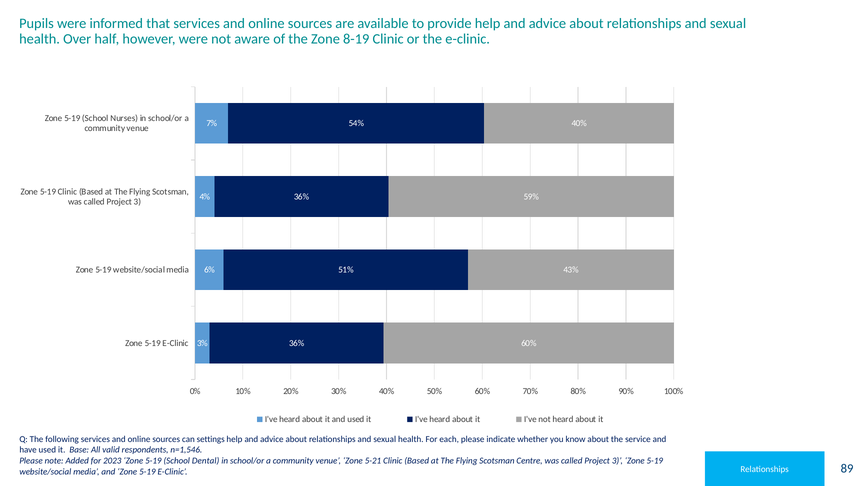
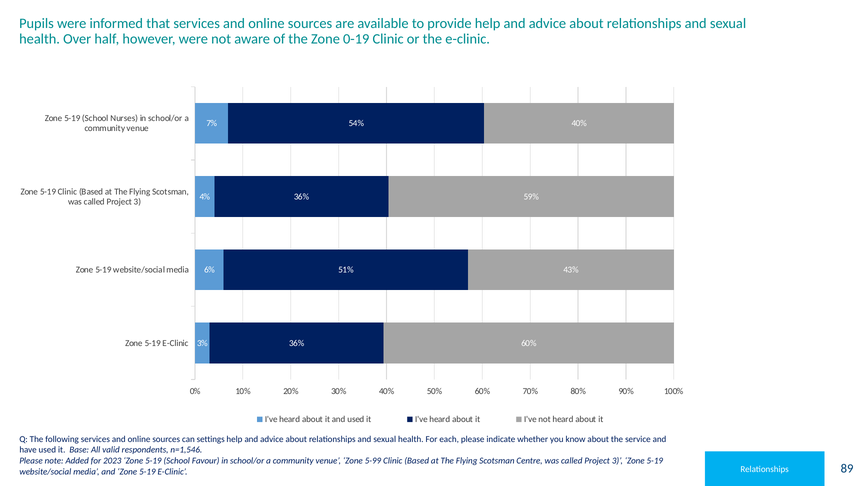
8-19: 8-19 -> 0-19
Dental: Dental -> Favour
5-21: 5-21 -> 5-99
